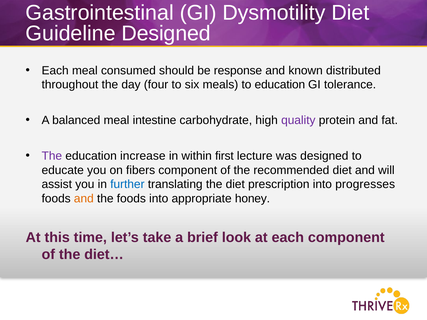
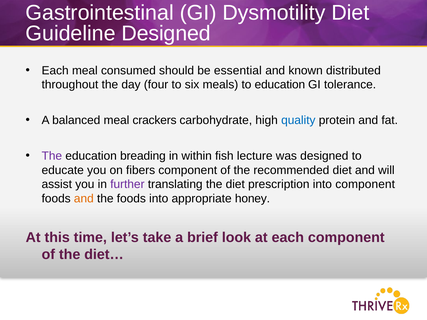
response: response -> essential
intestine: intestine -> crackers
quality colour: purple -> blue
increase: increase -> breading
first: first -> fish
further colour: blue -> purple
into progresses: progresses -> component
